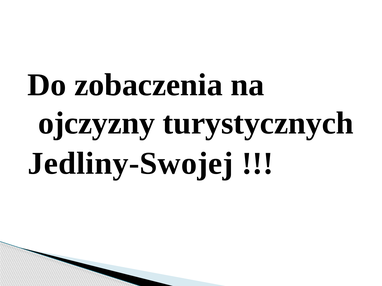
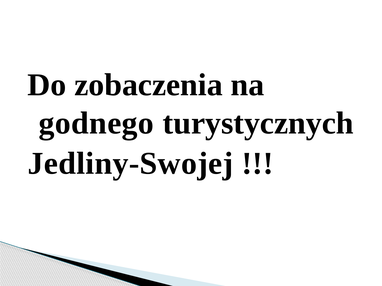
ojczyzny: ojczyzny -> godnego
